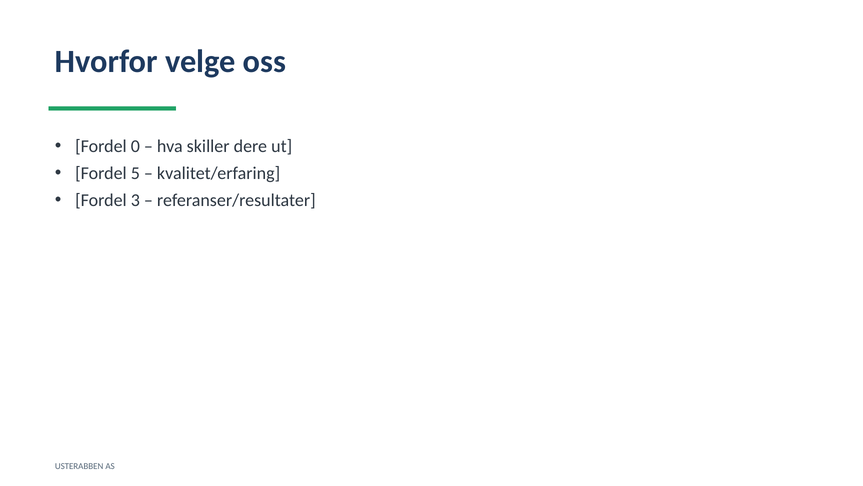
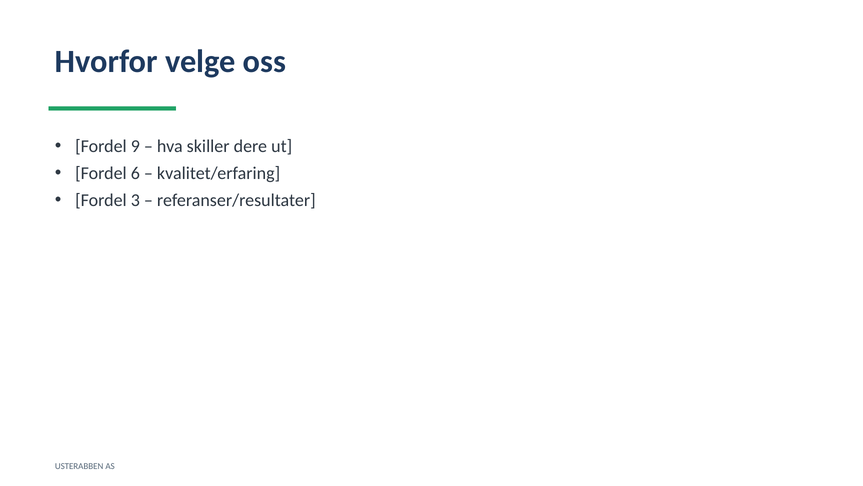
0: 0 -> 9
5: 5 -> 6
